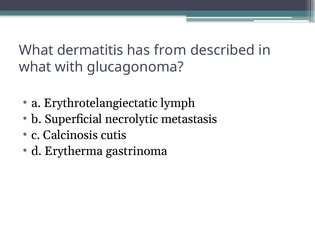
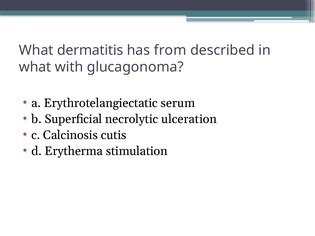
lymph: lymph -> serum
metastasis: metastasis -> ulceration
gastrinoma: gastrinoma -> stimulation
